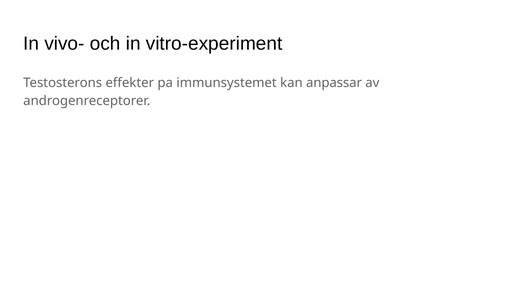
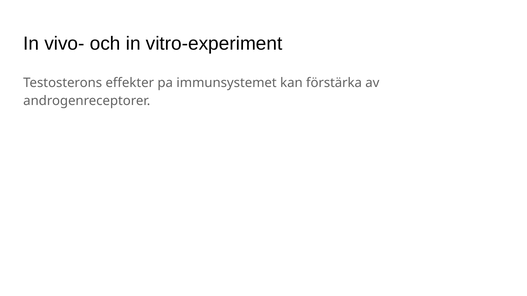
anpassar: anpassar -> förstärka
